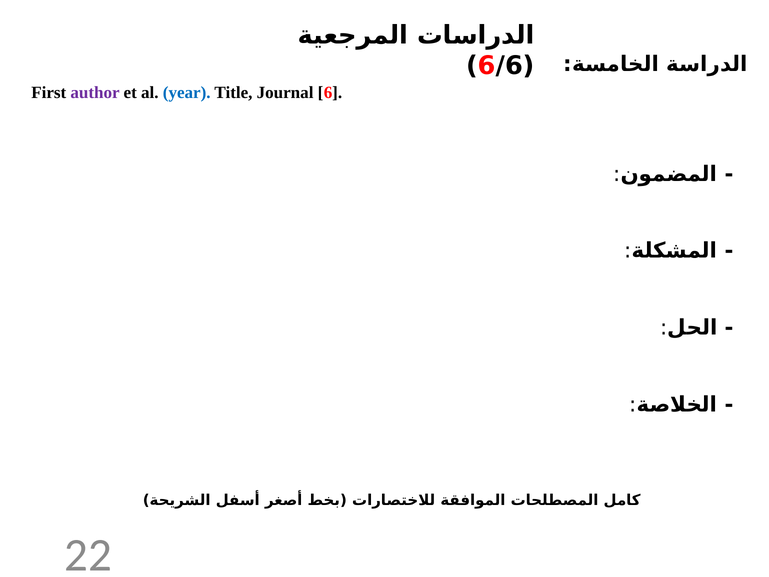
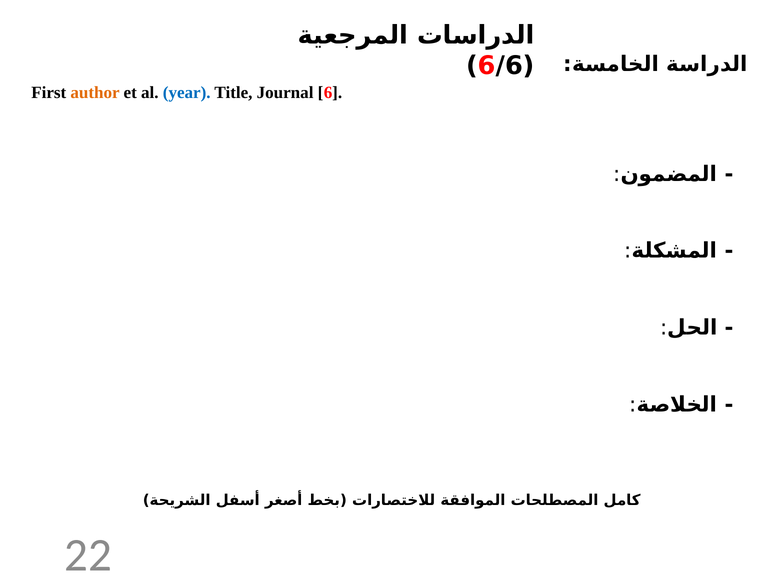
author colour: purple -> orange
